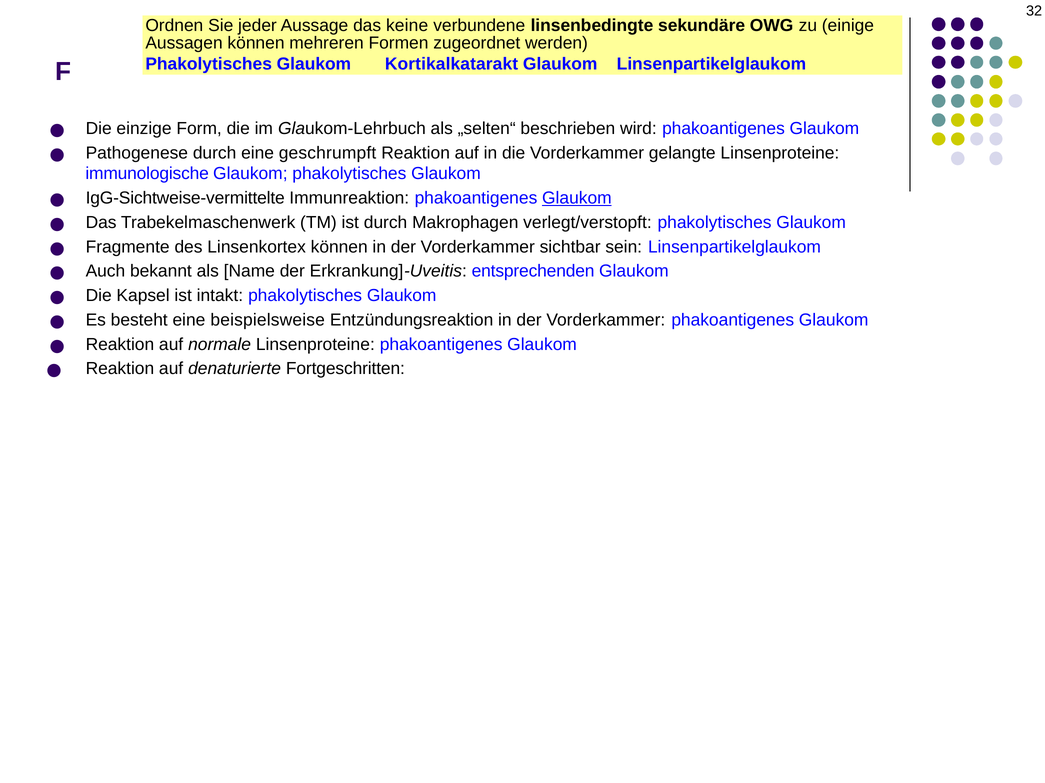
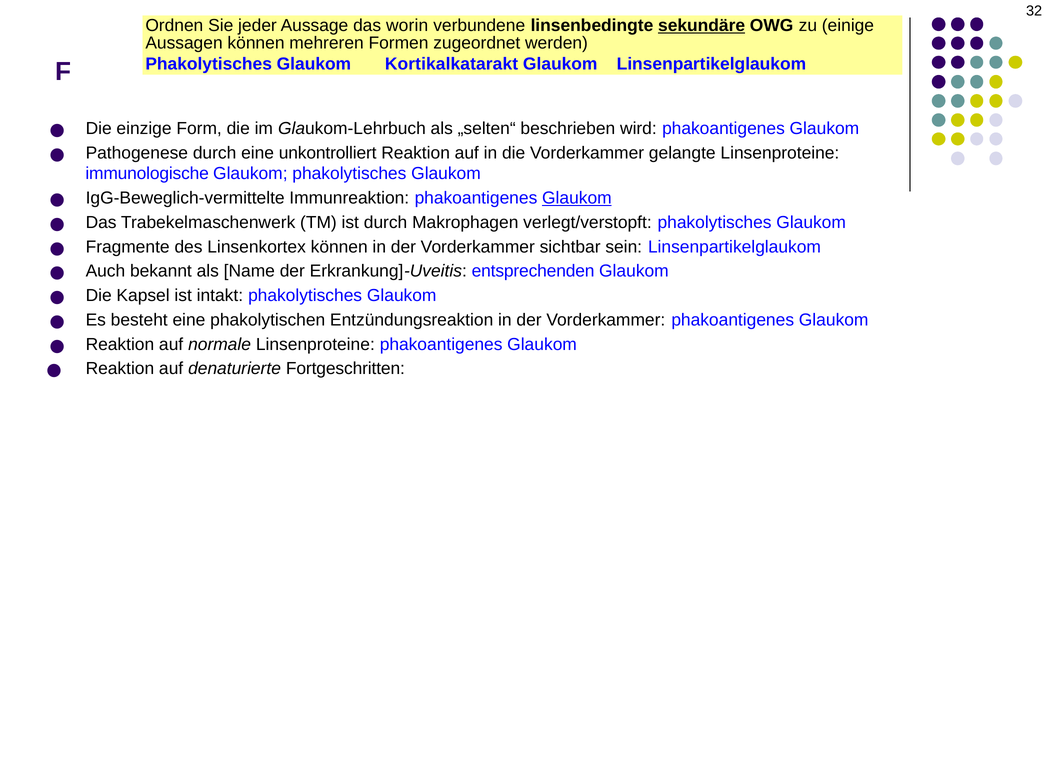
keine: keine -> worin
sekundäre underline: none -> present
geschrumpft: geschrumpft -> unkontrolliert
IgG-Sichtweise-vermittelte: IgG-Sichtweise-vermittelte -> IgG-Beweglich-vermittelte
beispielsweise: beispielsweise -> phakolytischen
